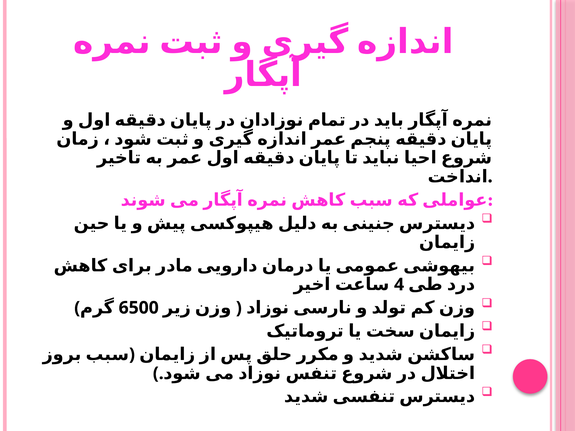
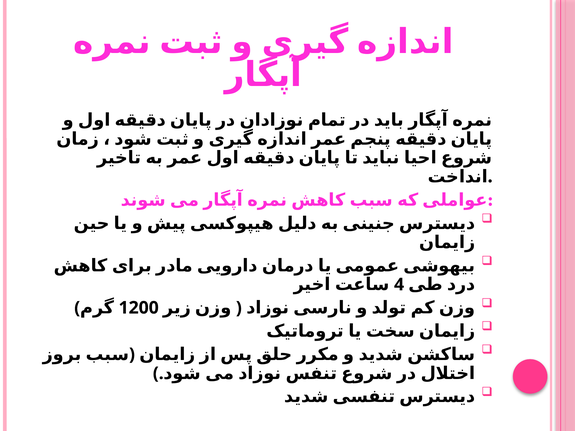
6500: 6500 -> 1200
